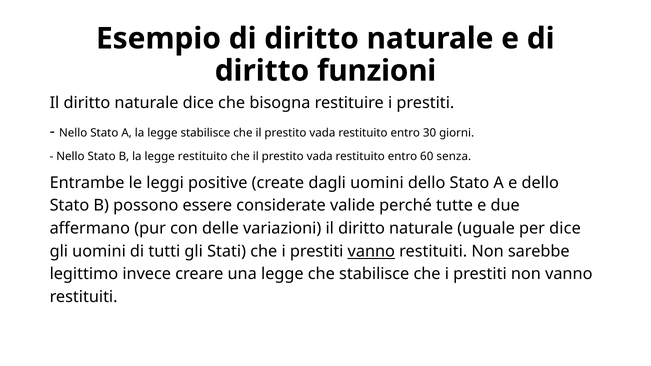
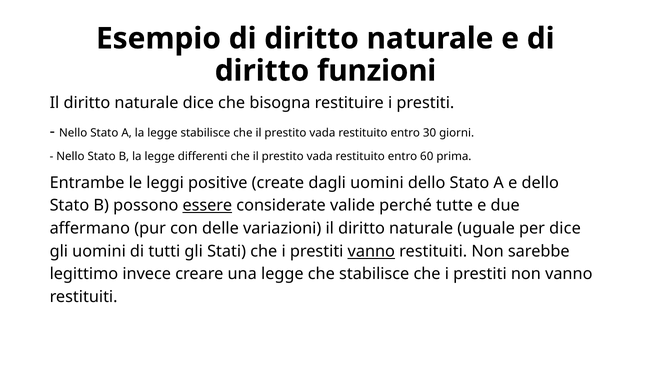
legge restituito: restituito -> differenti
senza: senza -> prima
essere underline: none -> present
